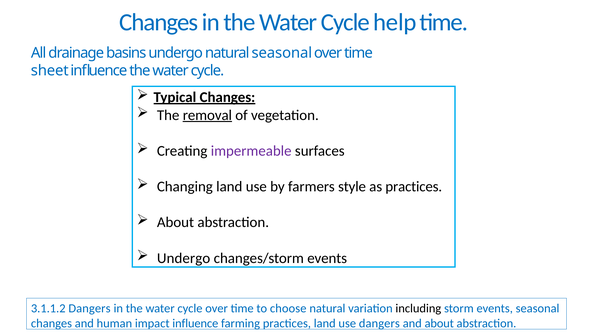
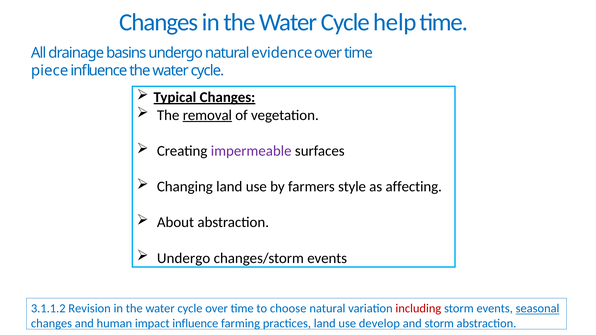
natural seasonal: seasonal -> evidence
sheet: sheet -> piece
as practices: practices -> affecting
3.1.1.2 Dangers: Dangers -> Revision
including colour: black -> red
seasonal at (538, 309) underline: none -> present
use dangers: dangers -> develop
and about: about -> storm
